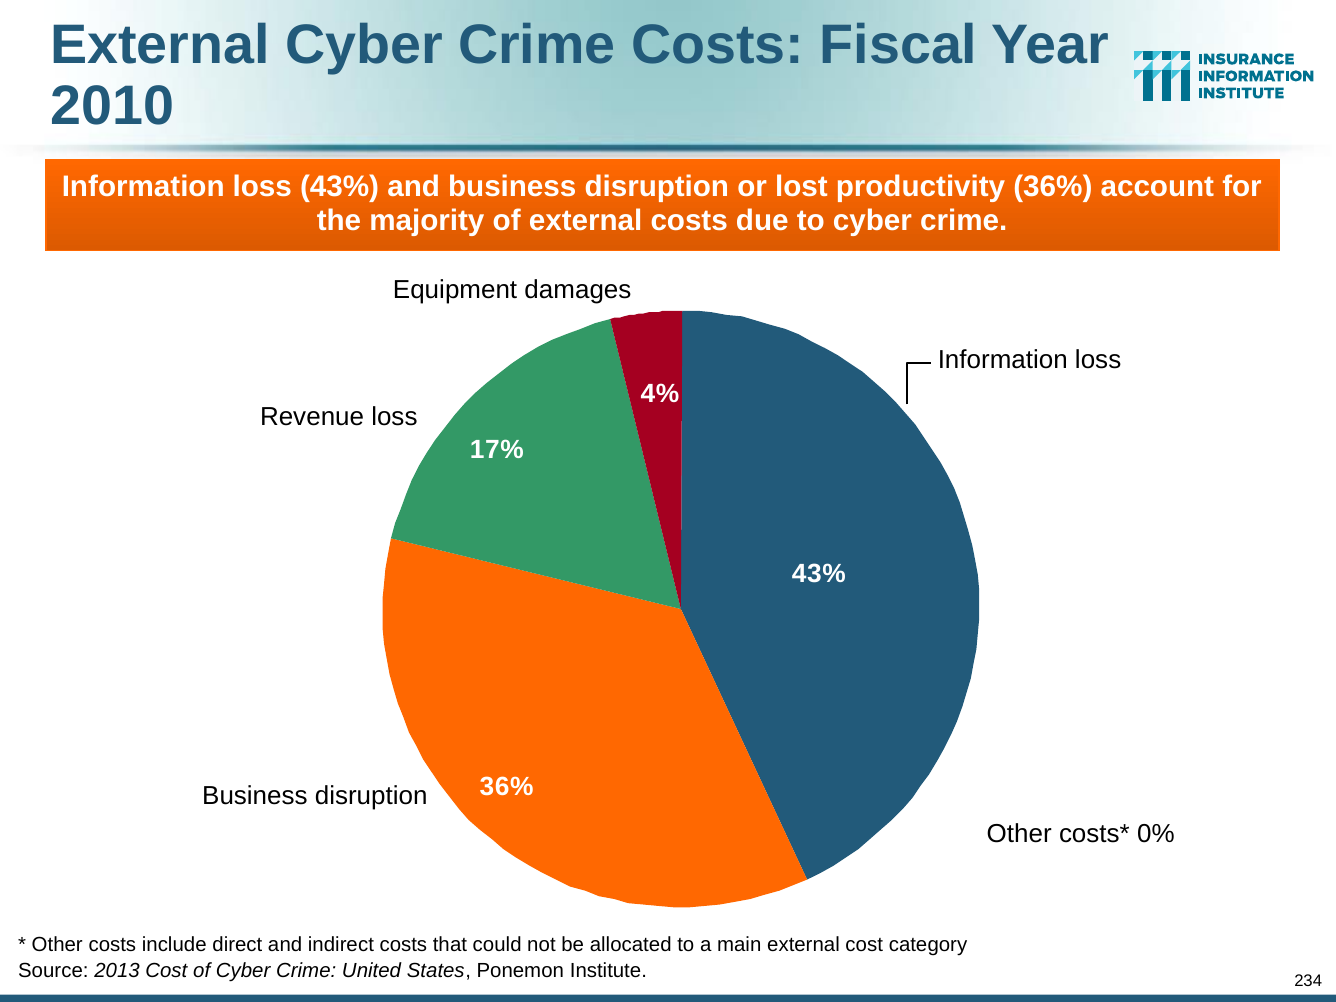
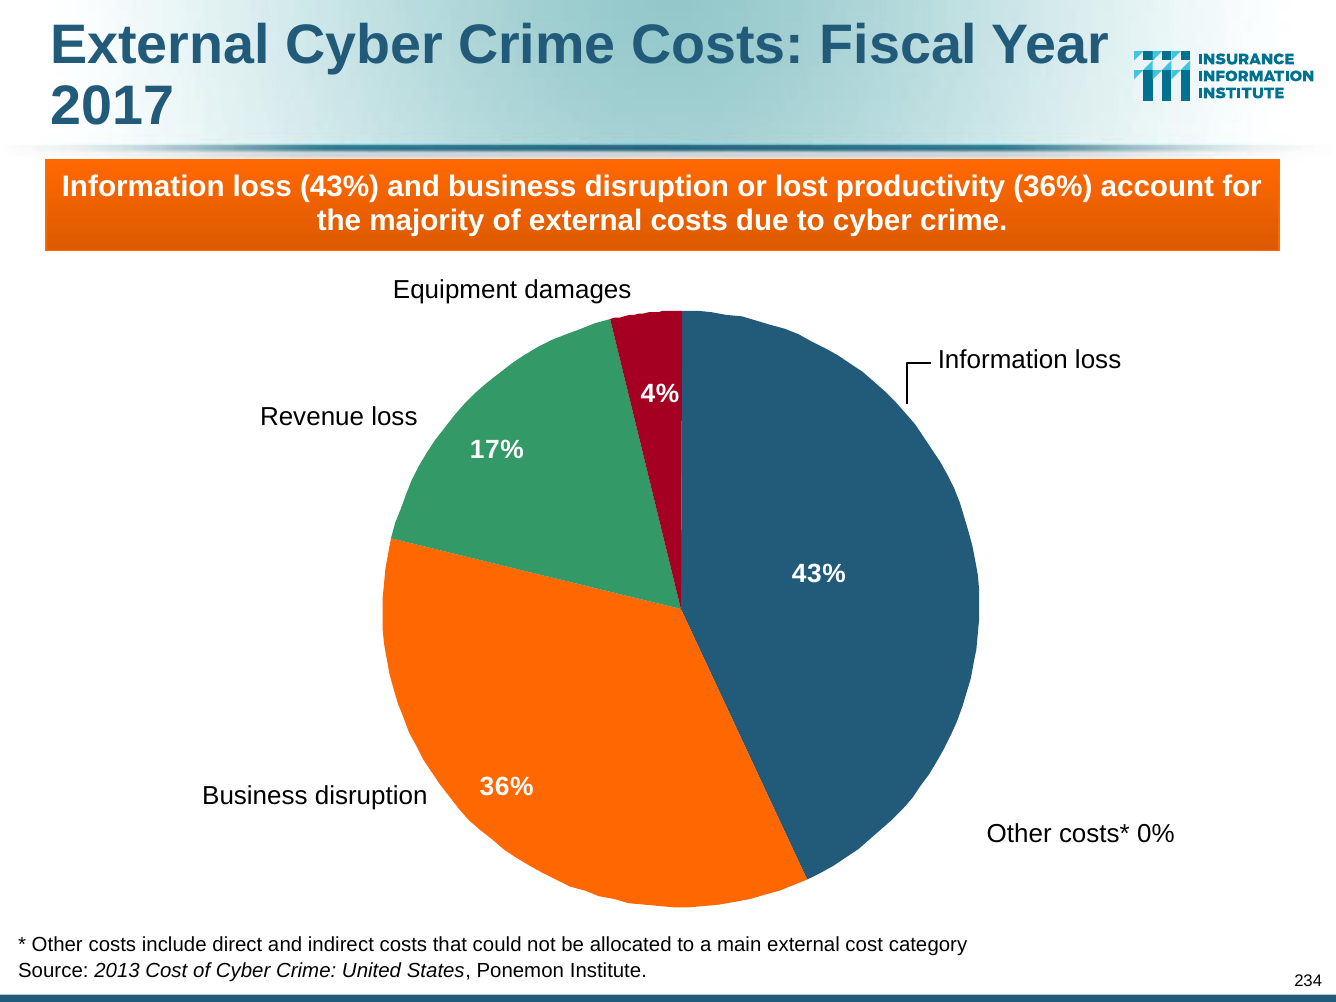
2010: 2010 -> 2017
